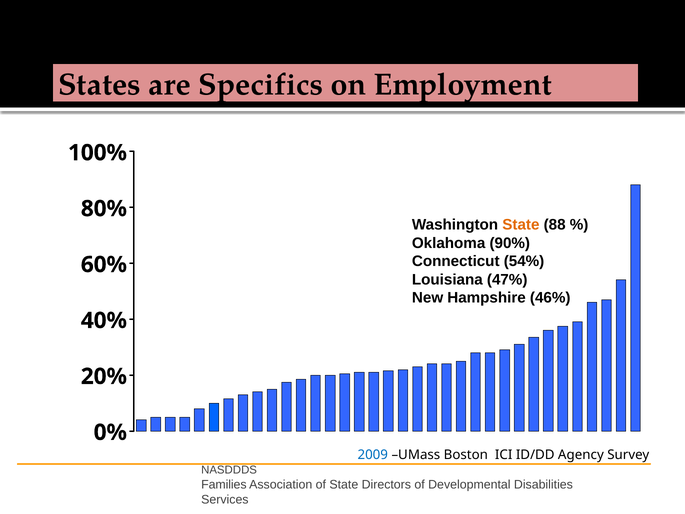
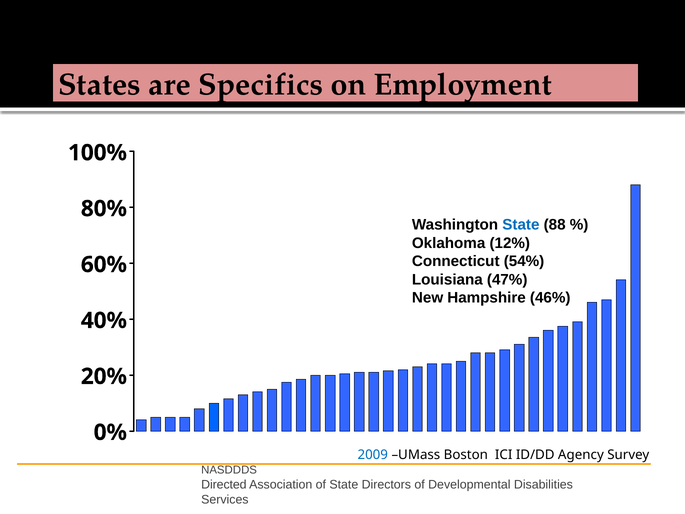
State at (521, 225) colour: orange -> blue
90%: 90% -> 12%
Families: Families -> Directed
